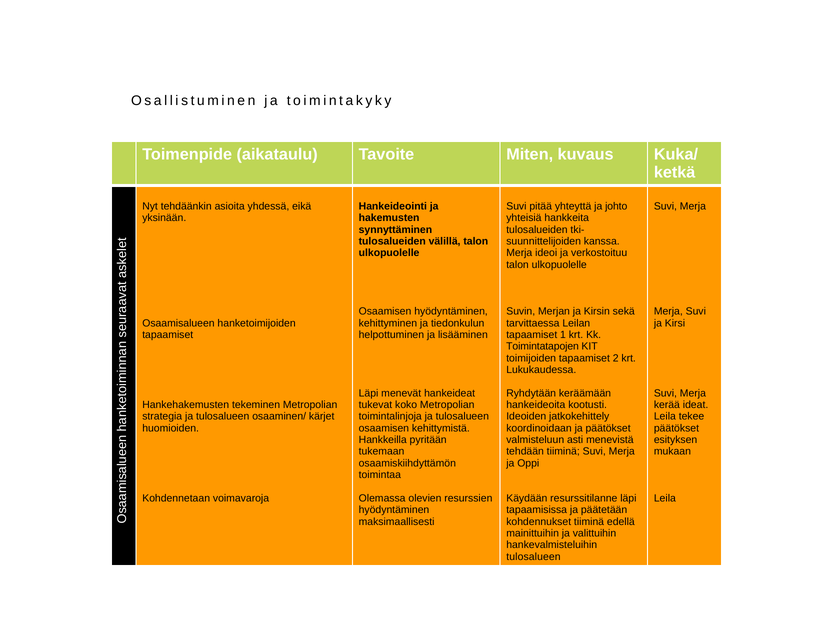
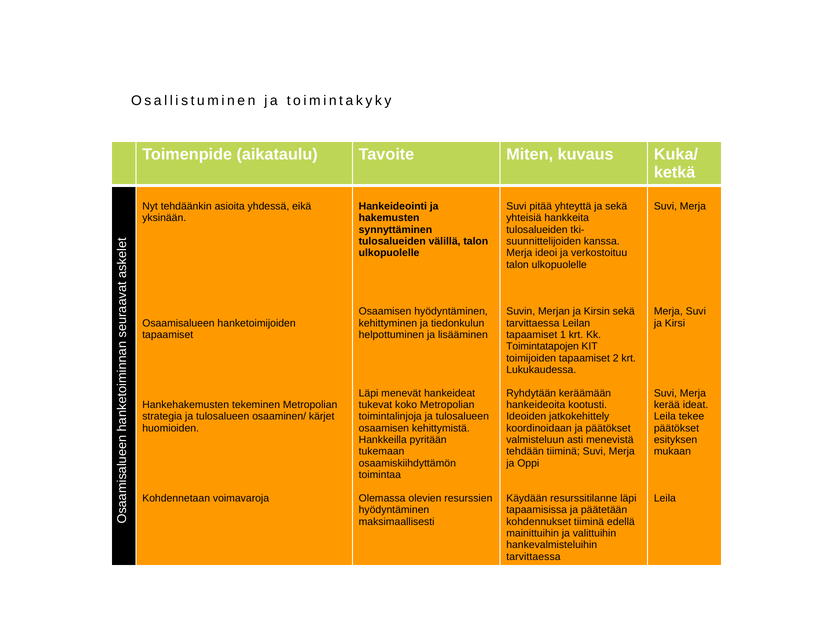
ja johto: johto -> sekä
tulosalueen at (533, 556): tulosalueen -> tarvittaessa
